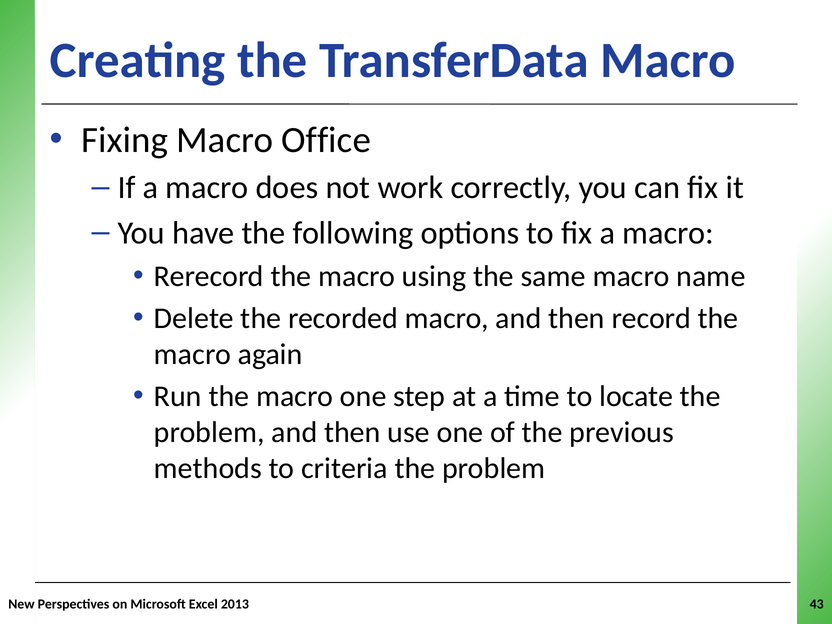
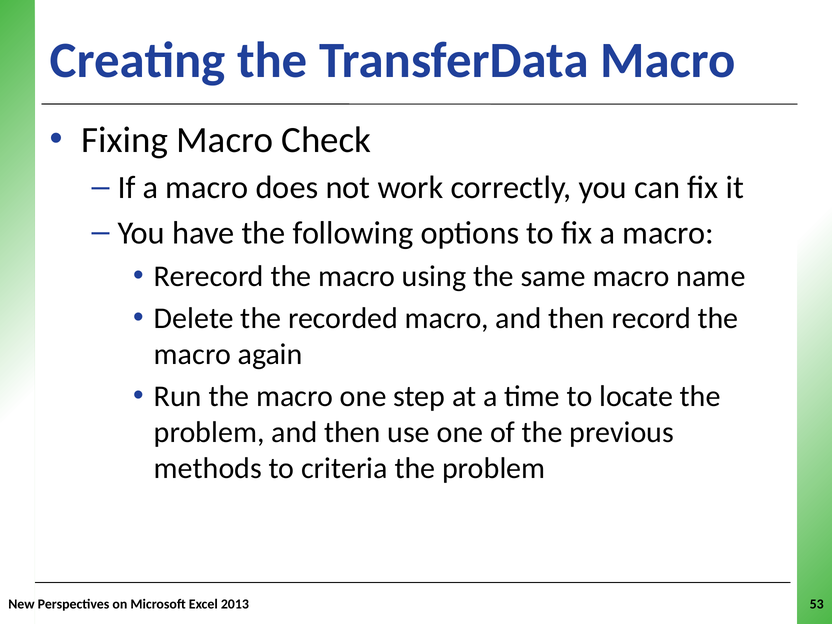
Office: Office -> Check
43: 43 -> 53
